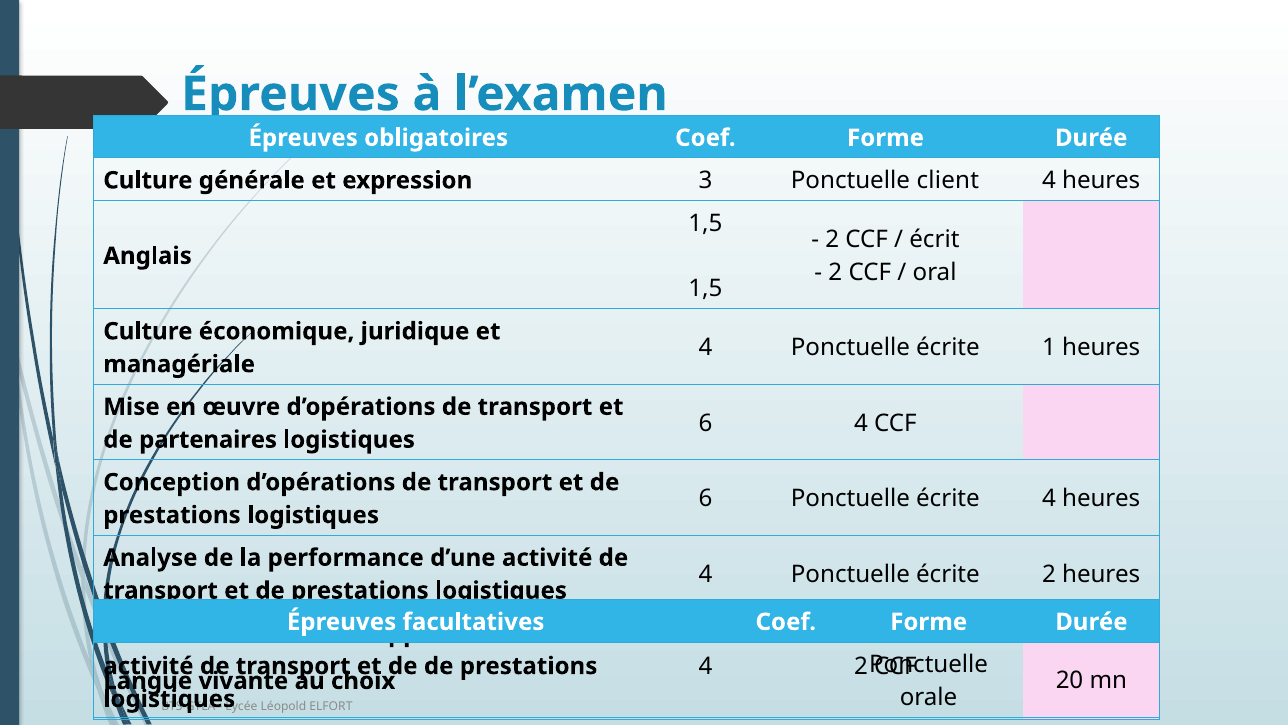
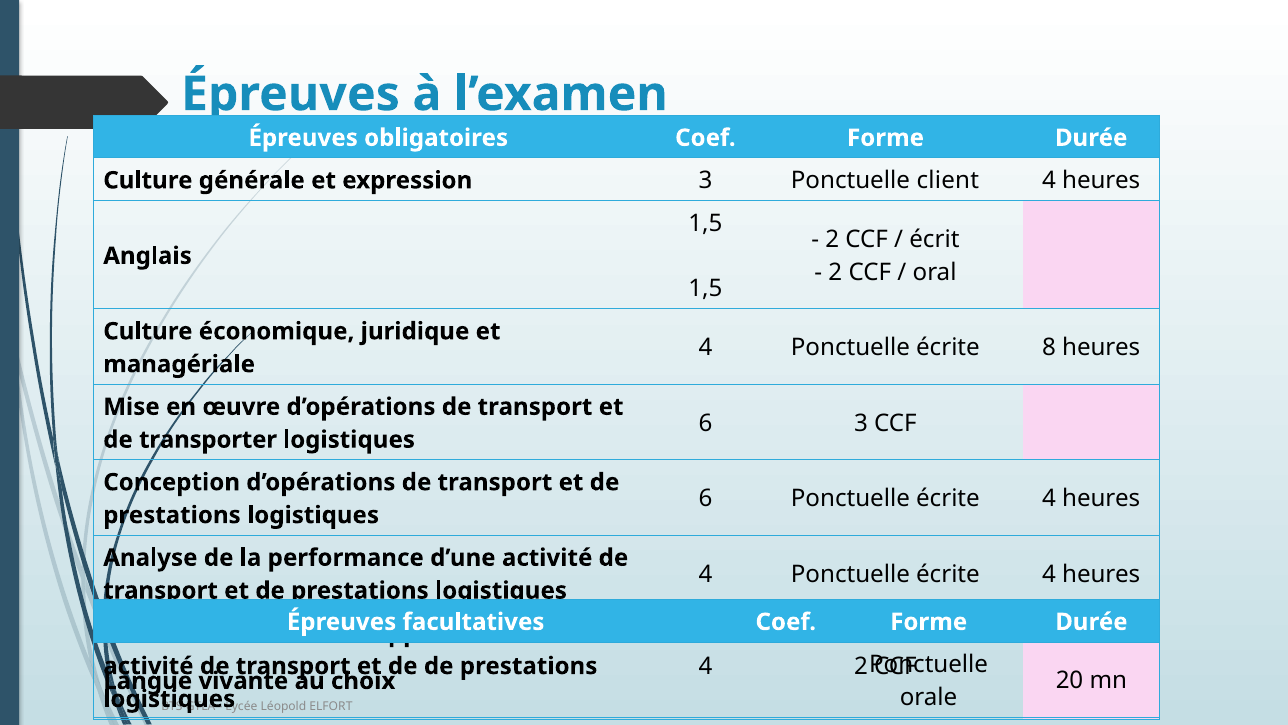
1: 1 -> 8
6 4: 4 -> 3
partenaires: partenaires -> transporter
4 Ponctuelle écrite 2: 2 -> 4
